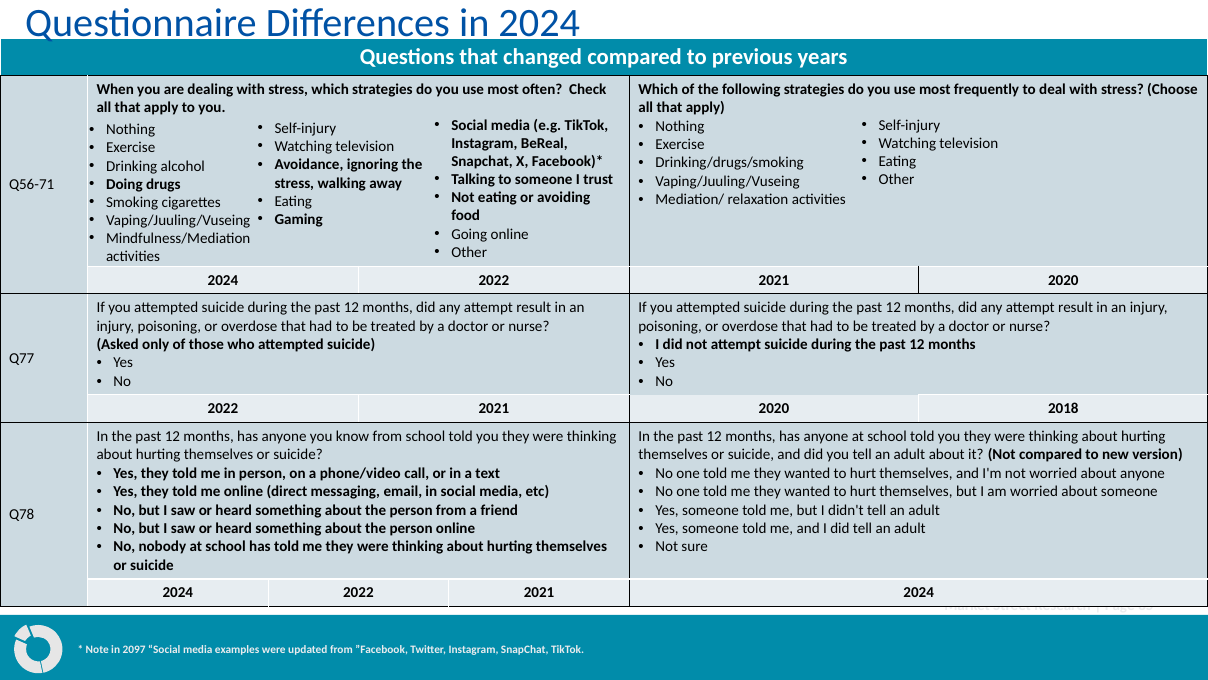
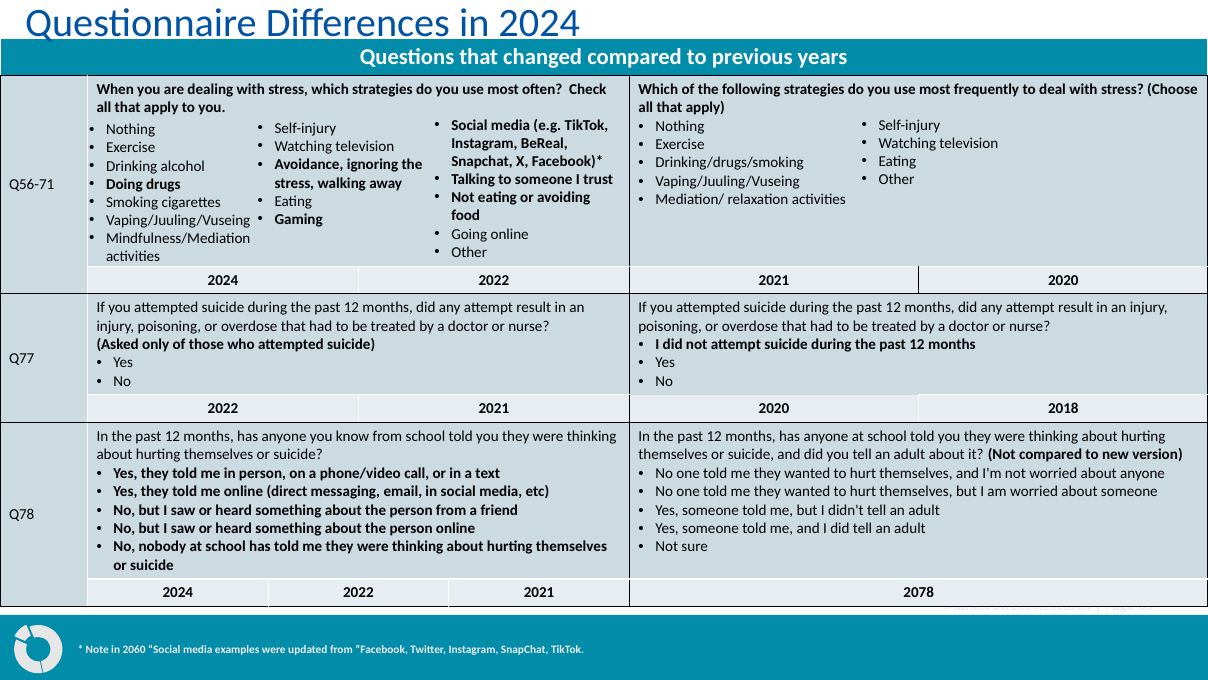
2021 2024: 2024 -> 2078
2097: 2097 -> 2060
